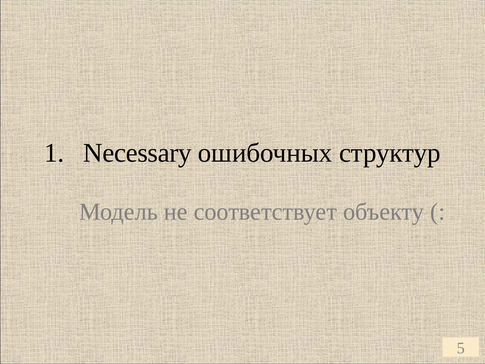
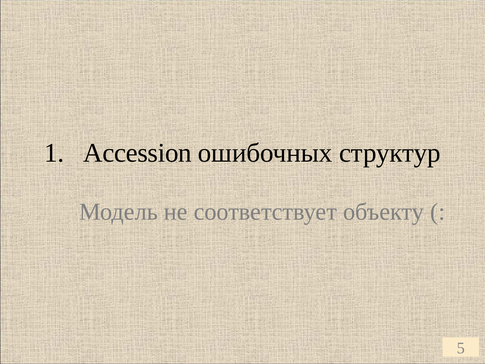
Necessary: Necessary -> Accession
